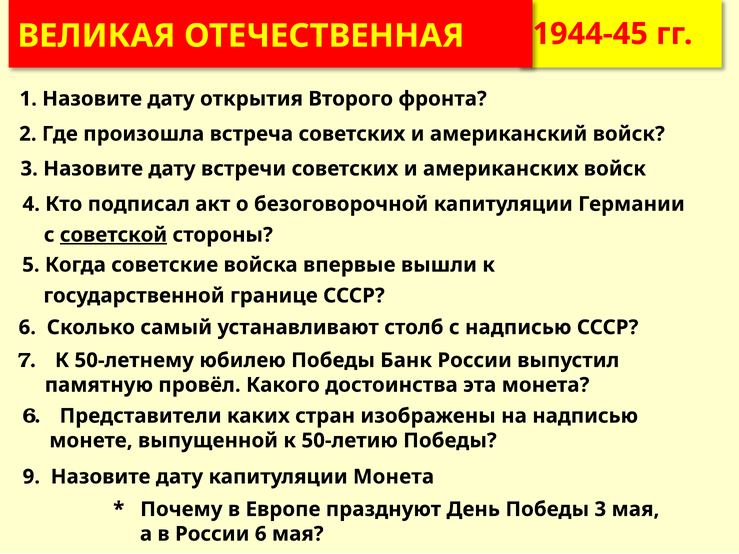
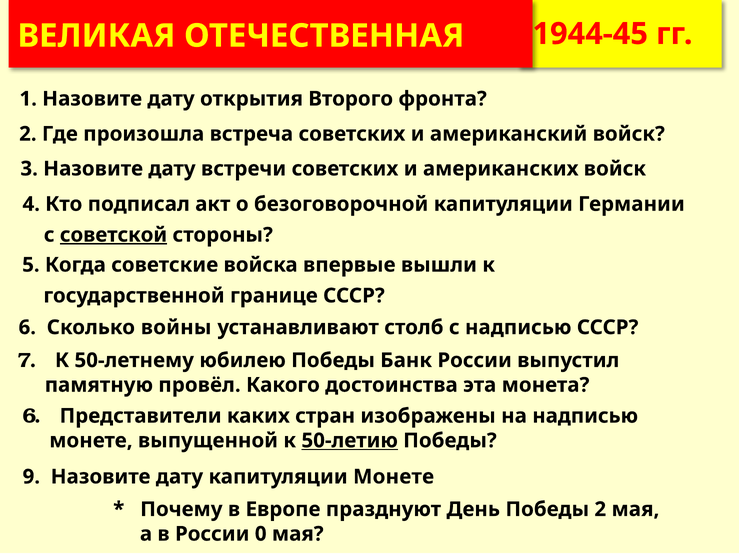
самый: самый -> войны
50-летию underline: none -> present
капитуляции Монета: Монета -> Монете
Победы 3: 3 -> 2
России 6: 6 -> 0
